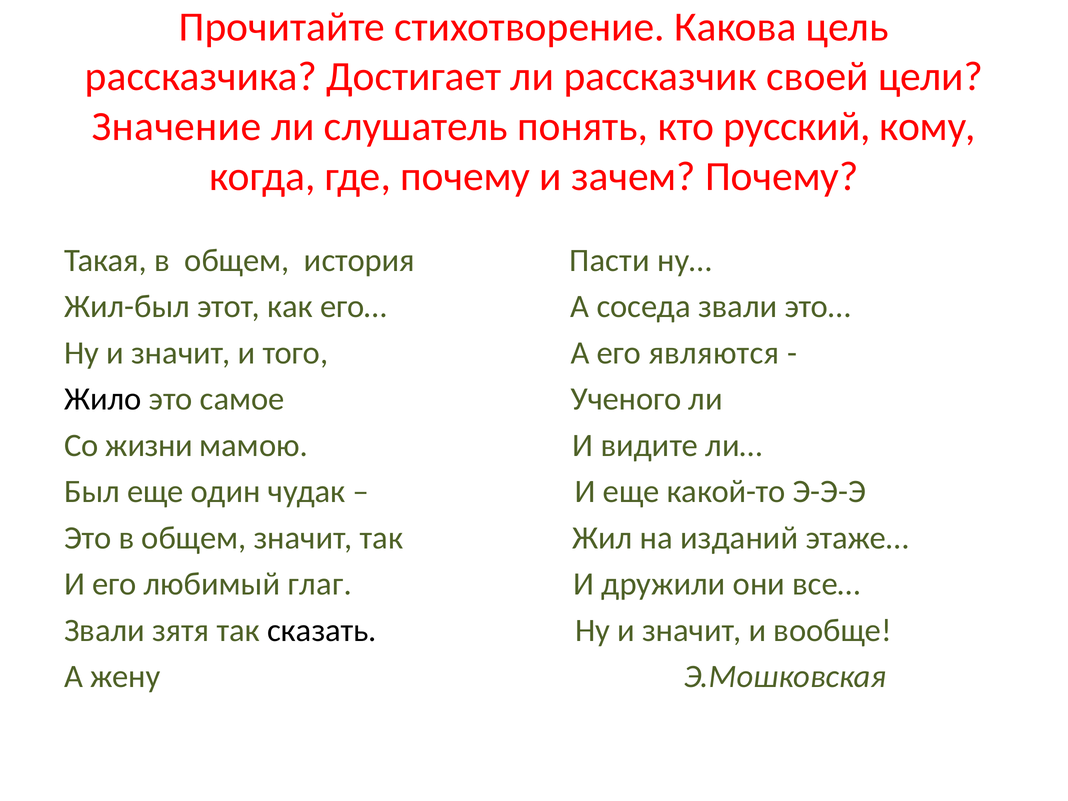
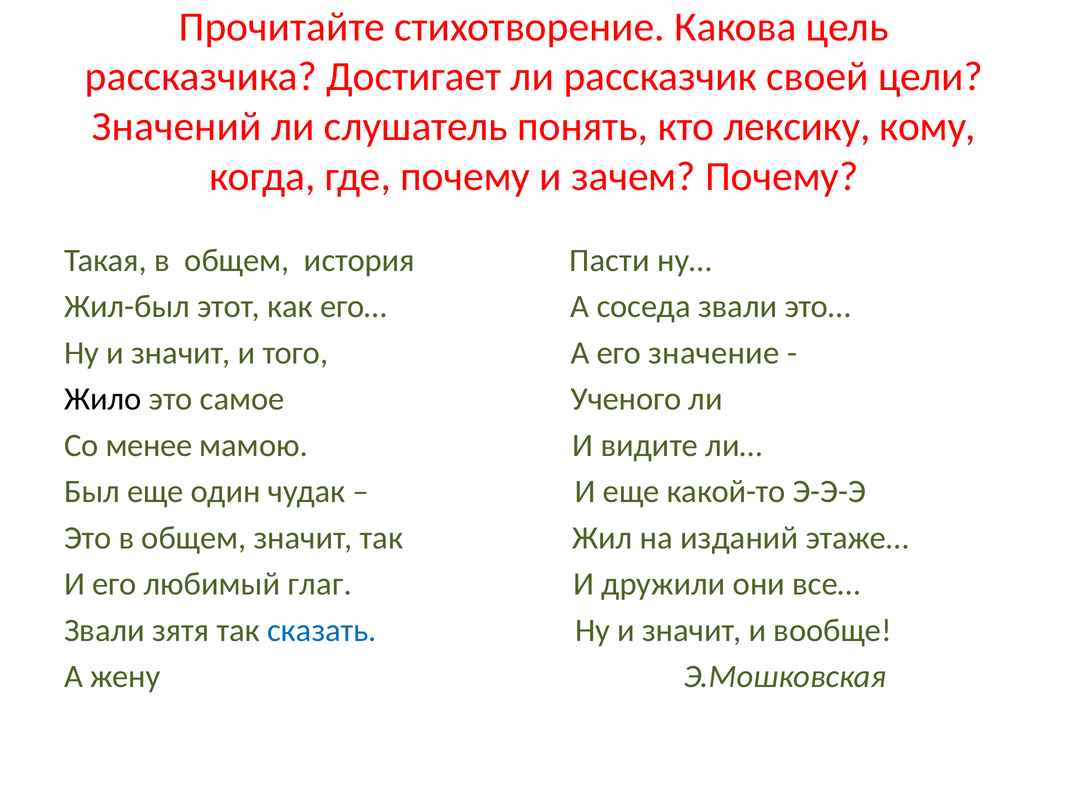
Значение: Значение -> Значений
русский: русский -> лексику
являются: являются -> значение
жизни: жизни -> менее
сказать colour: black -> blue
